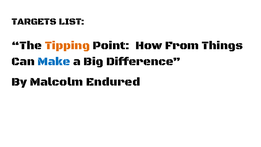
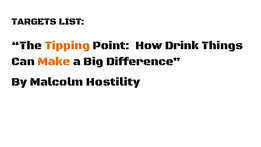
From: From -> Drink
Make colour: blue -> orange
Endured: Endured -> Hostility
